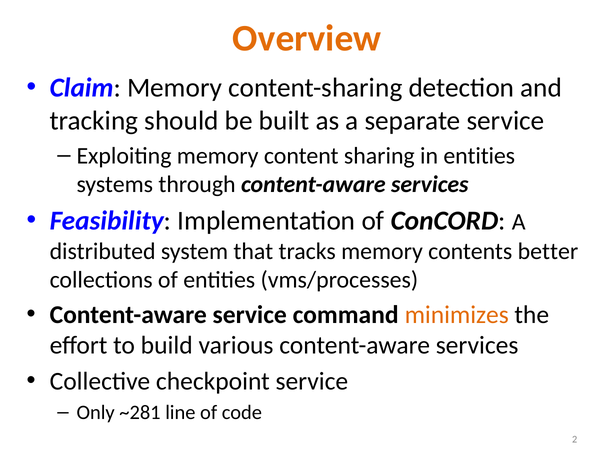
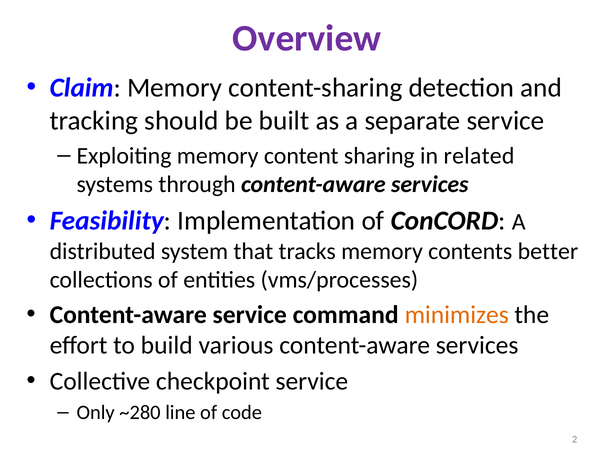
Overview colour: orange -> purple
in entities: entities -> related
~281: ~281 -> ~280
